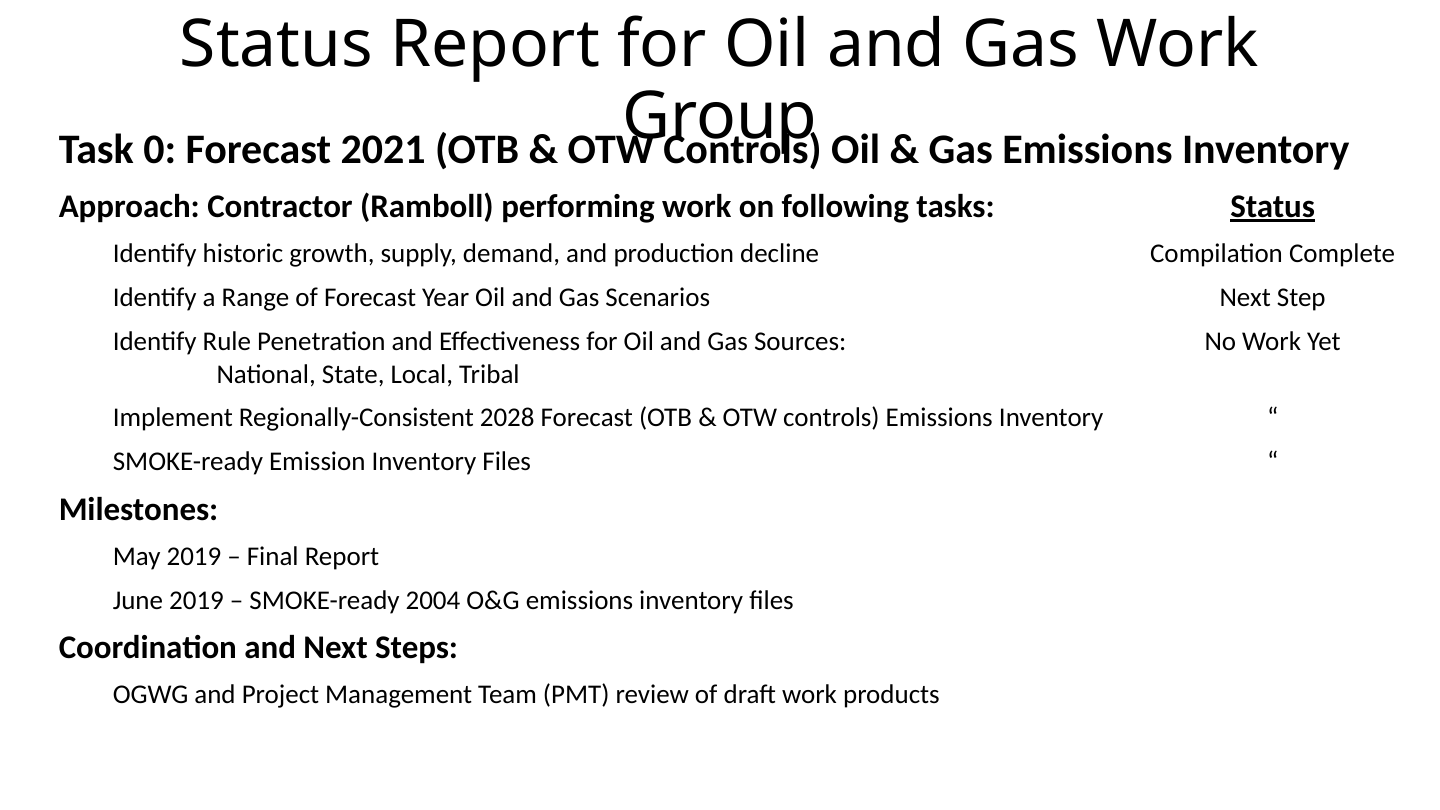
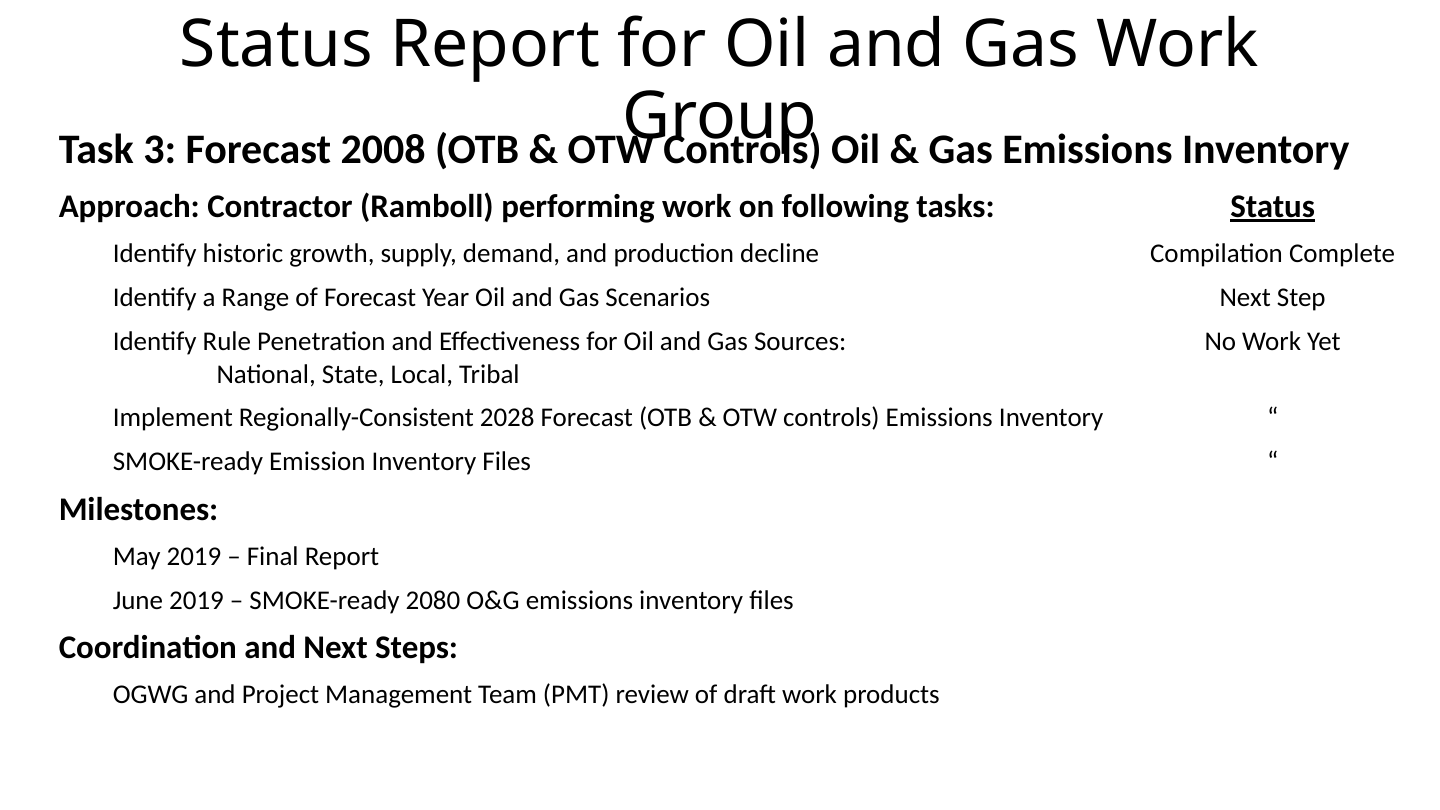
0: 0 -> 3
2021: 2021 -> 2008
2004: 2004 -> 2080
